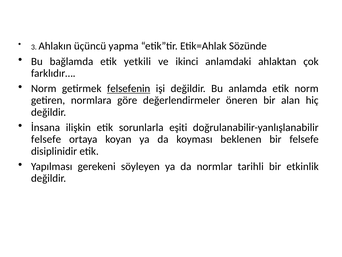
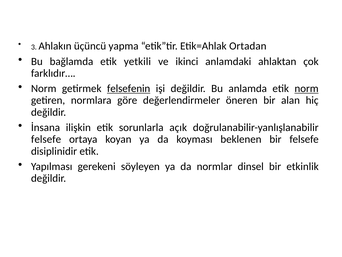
Sözünde: Sözünde -> Ortadan
norm at (307, 88) underline: none -> present
eşiti: eşiti -> açık
tarihli: tarihli -> dinsel
